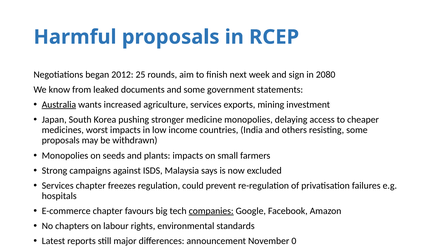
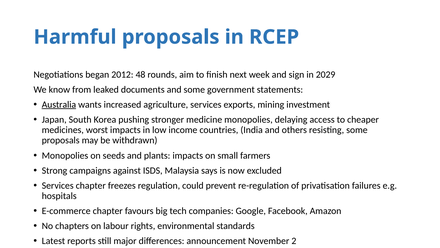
25: 25 -> 48
2080: 2080 -> 2029
companies underline: present -> none
0: 0 -> 2
